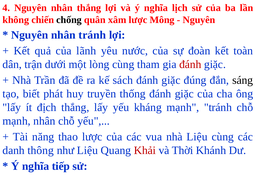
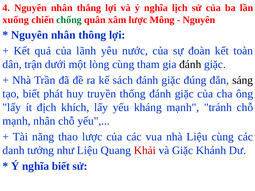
không: không -> xuống
chống colour: black -> green
nhân tránh: tránh -> thông
đánh at (190, 64) colour: red -> black
địch thắng: thắng -> khích
thông: thông -> tưởng
và Thời: Thời -> Giặc
nghĩa tiếp: tiếp -> biết
